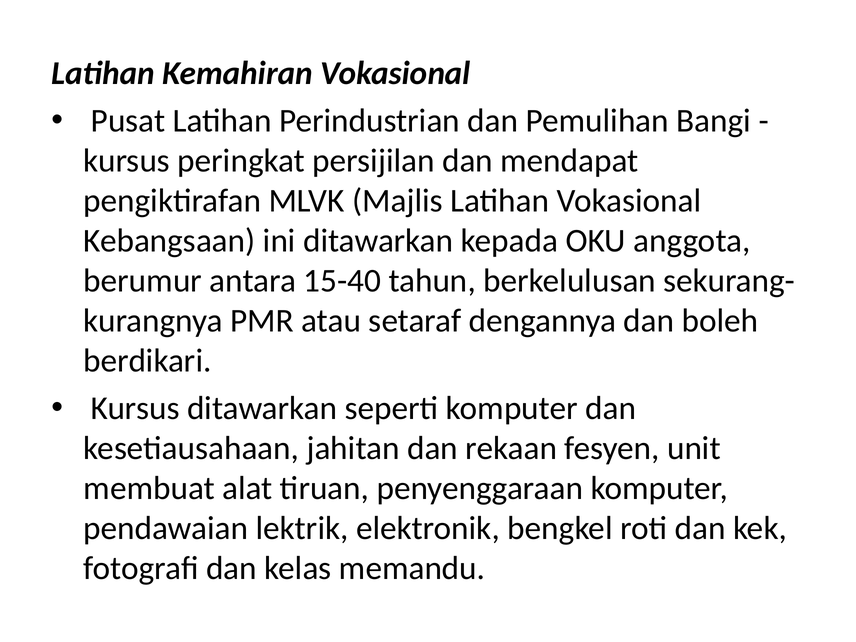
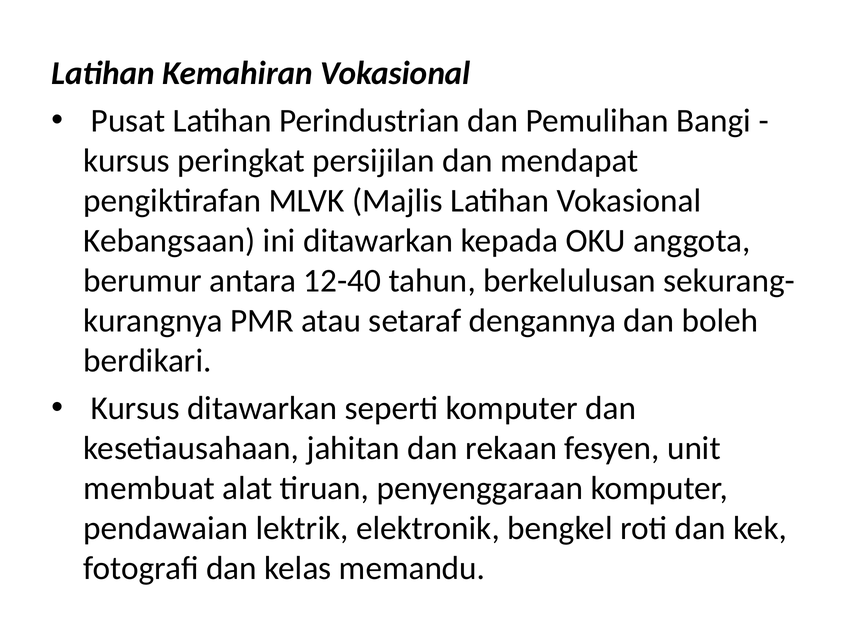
15-40: 15-40 -> 12-40
